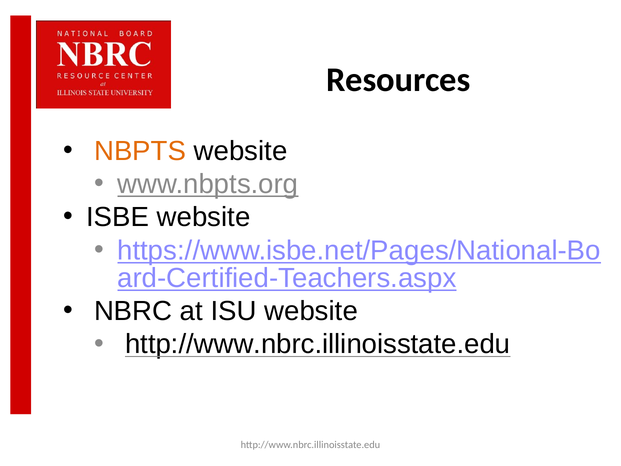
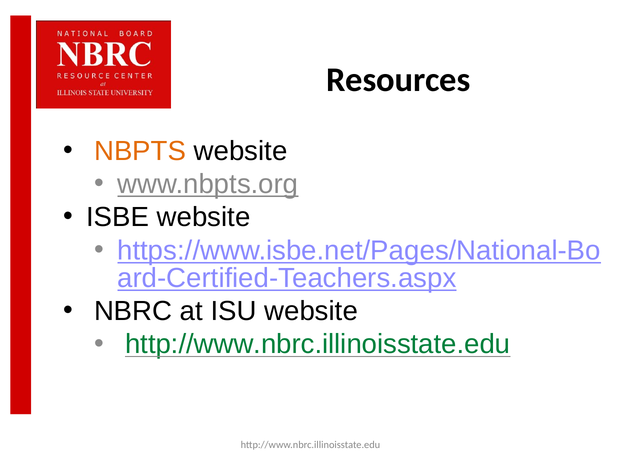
http://www.nbrc.illinoisstate.edu at (318, 344) colour: black -> green
